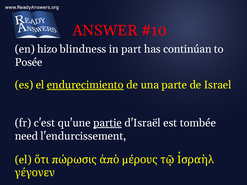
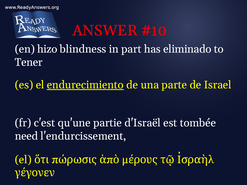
continúan: continúan -> eliminado
Posée: Posée -> Tener
partie underline: present -> none
